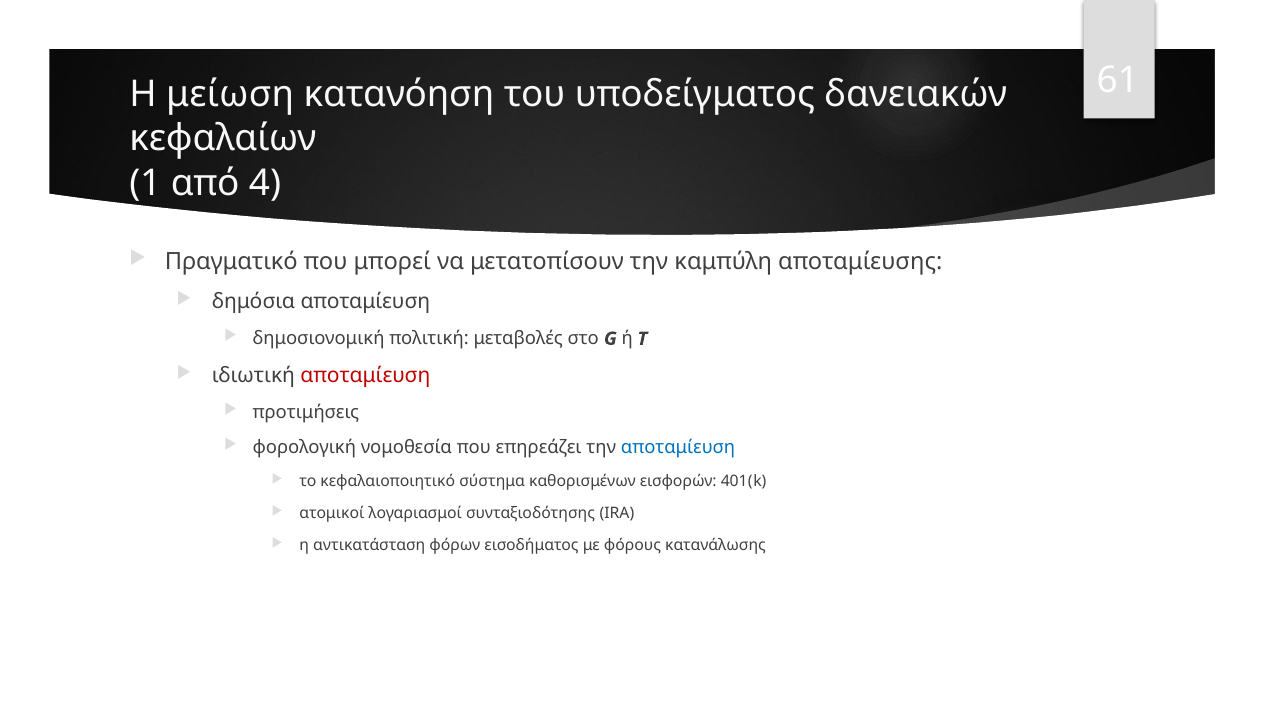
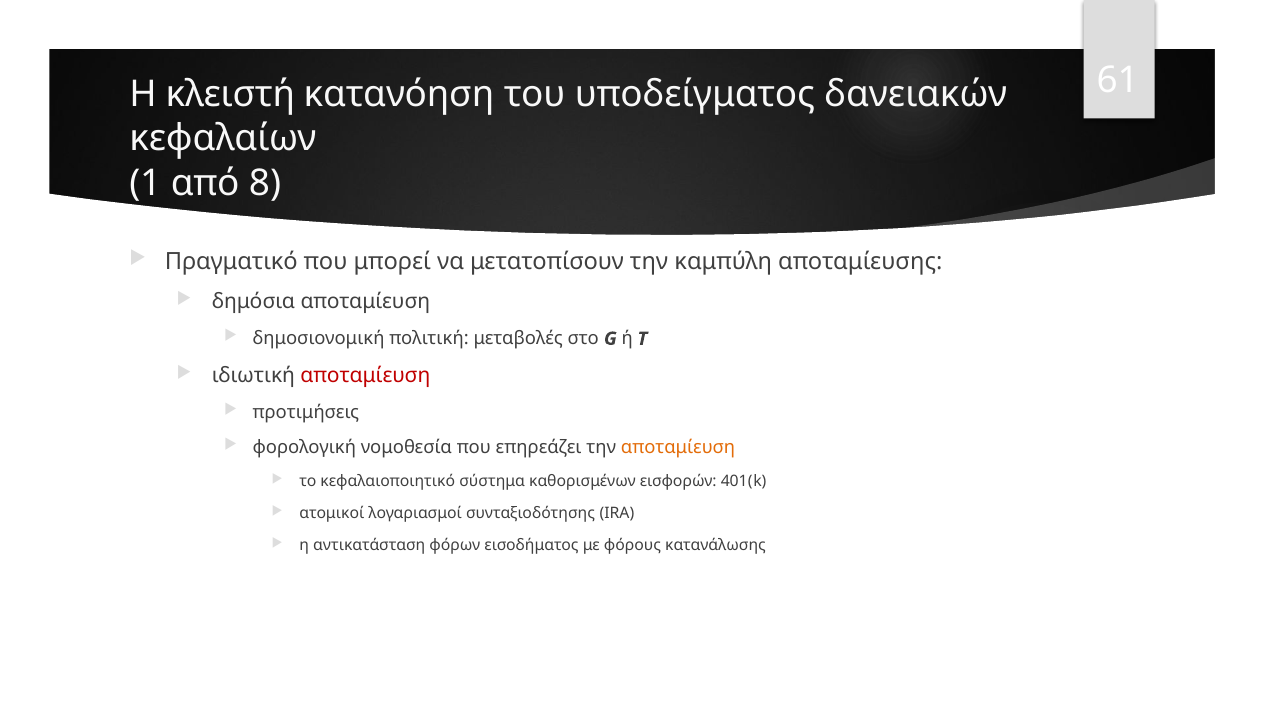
μείωση: μείωση -> κλειστή
4: 4 -> 8
αποταμίευση at (678, 448) colour: blue -> orange
